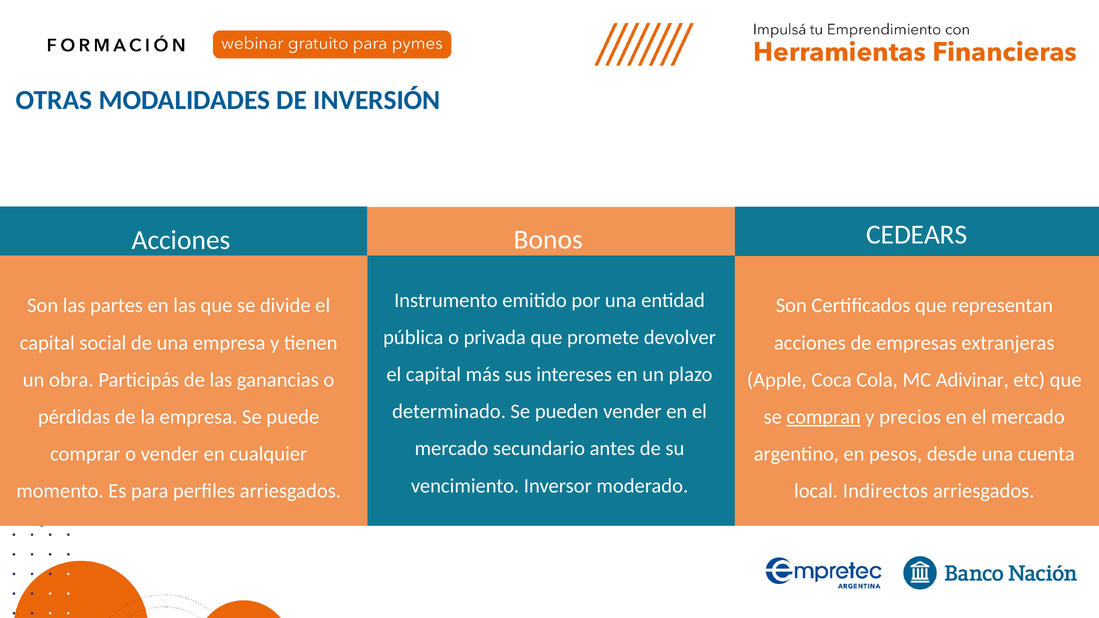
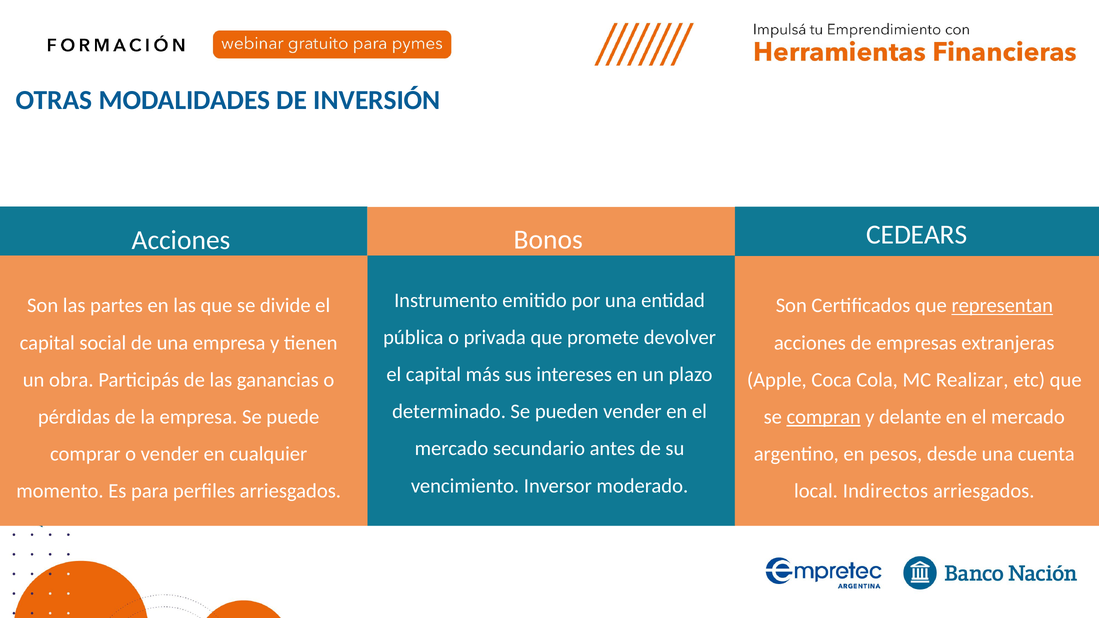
representan underline: none -> present
Adivinar: Adivinar -> Realizar
precios: precios -> delante
